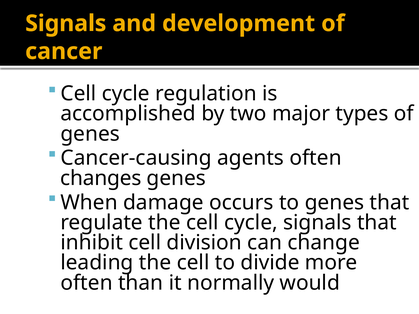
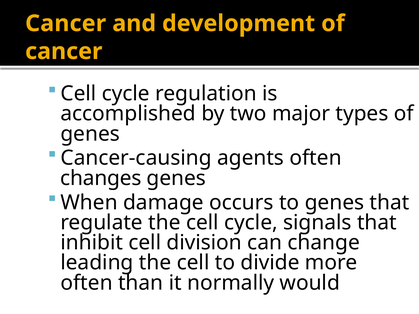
Signals at (66, 23): Signals -> Cancer
